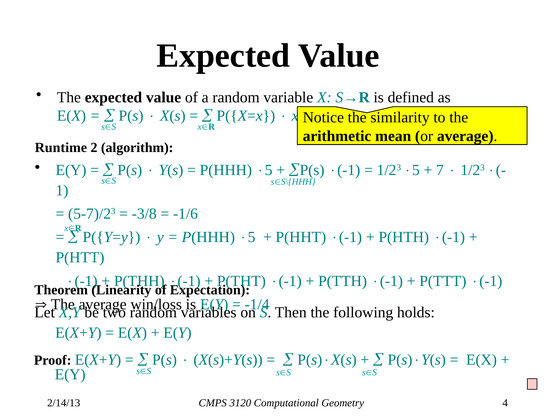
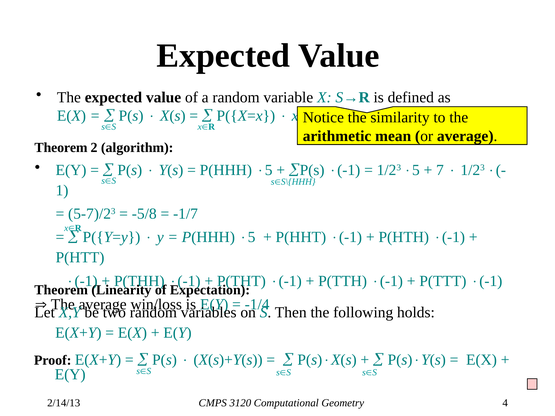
Runtime at (61, 148): Runtime -> Theorem
-3/8: -3/8 -> -5/8
-1/6: -1/6 -> -1/7
